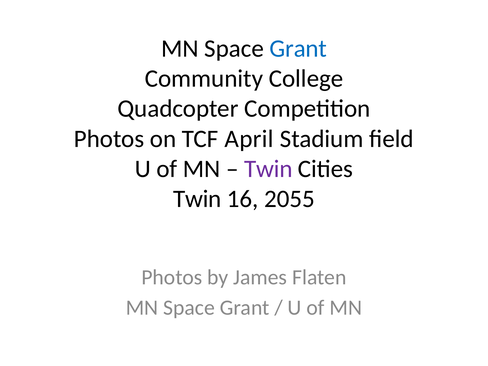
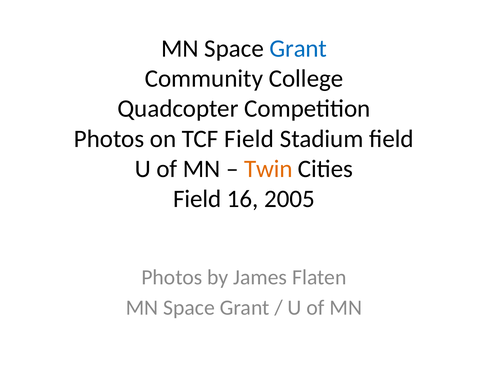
TCF April: April -> Field
Twin at (268, 169) colour: purple -> orange
Twin at (197, 199): Twin -> Field
2055: 2055 -> 2005
